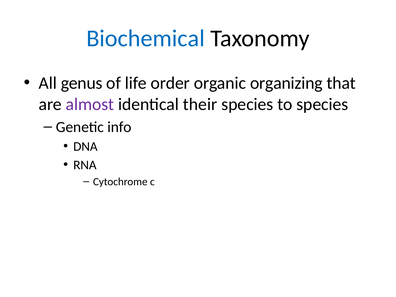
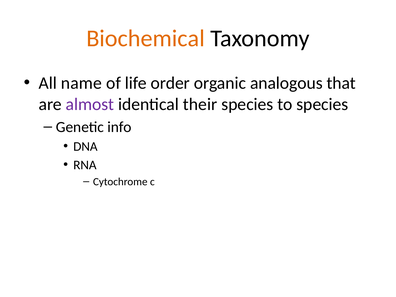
Biochemical colour: blue -> orange
genus: genus -> name
organizing: organizing -> analogous
